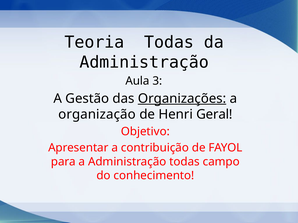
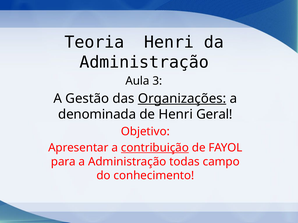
Teoria Todas: Todas -> Henri
organização: organização -> denominada
contribuição underline: none -> present
